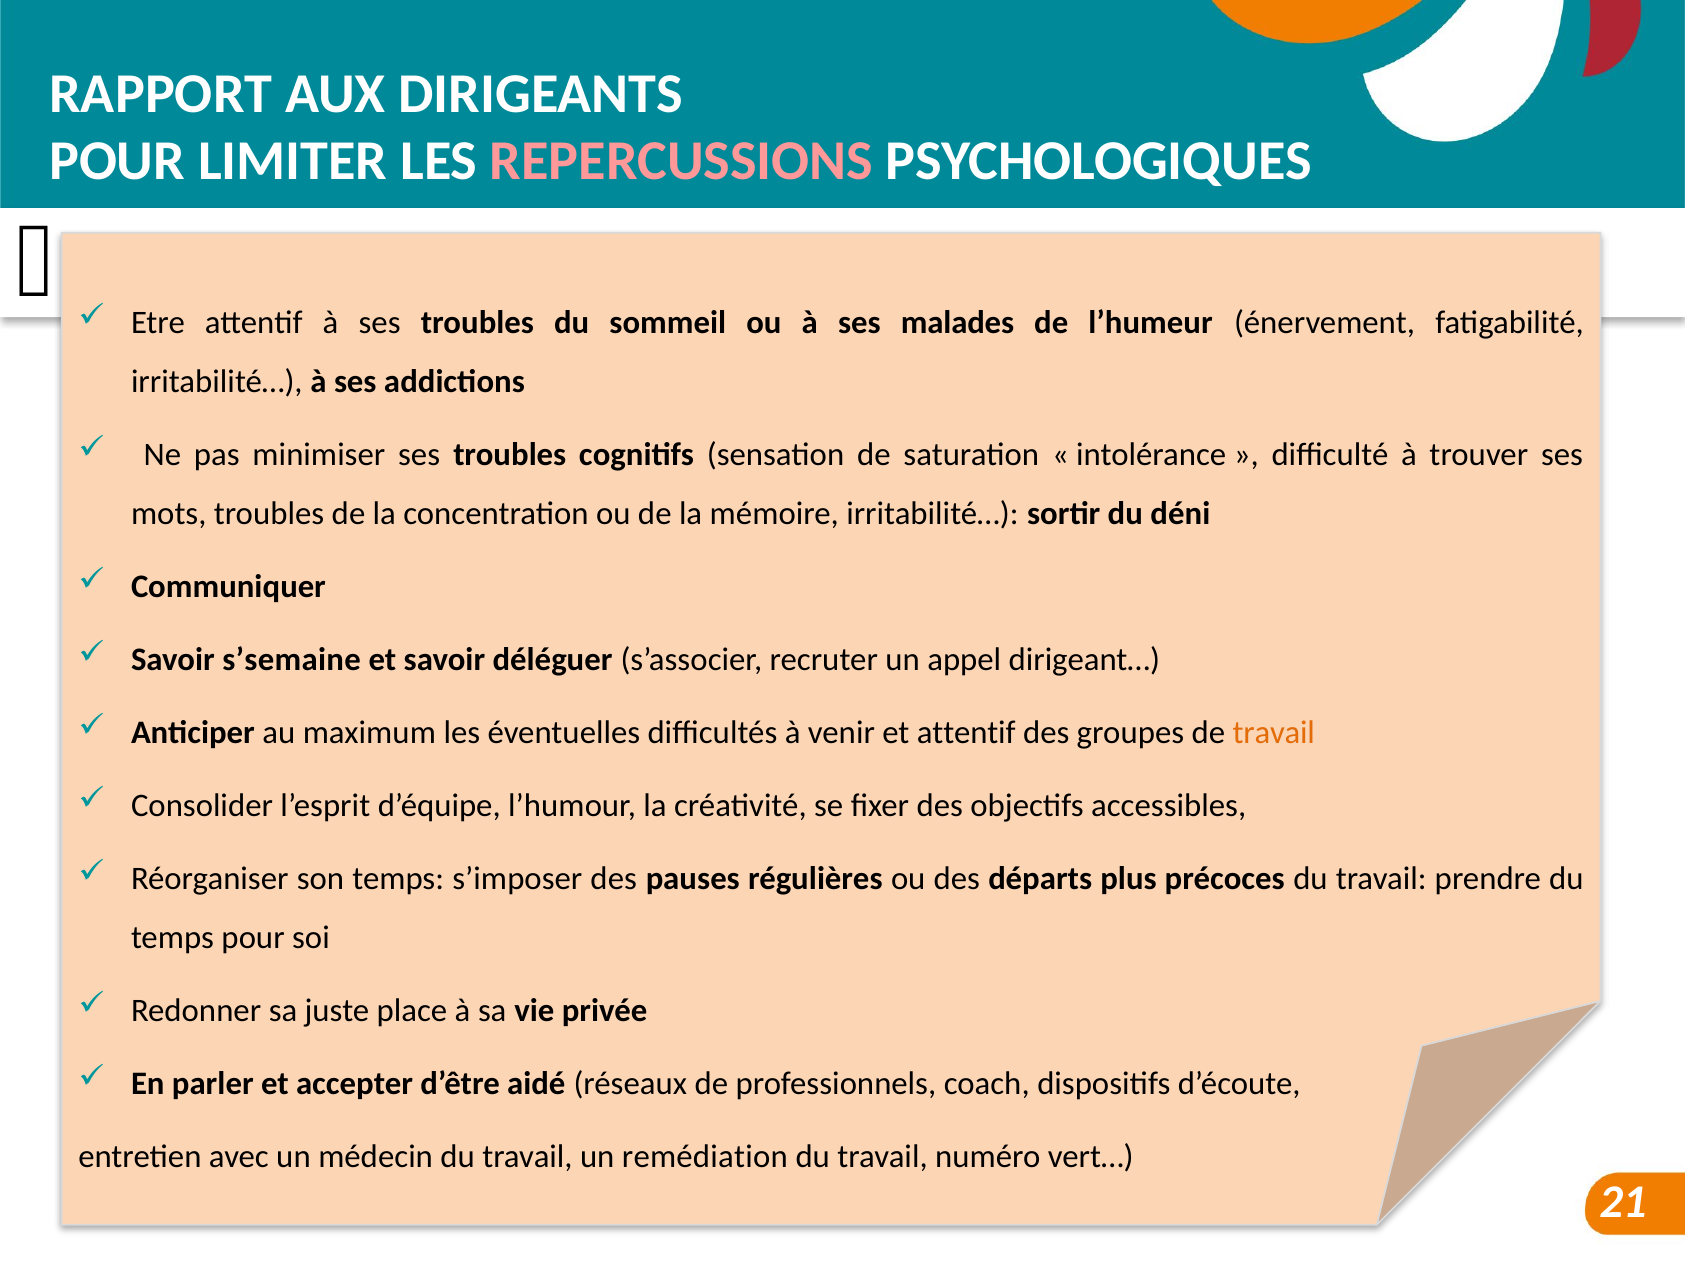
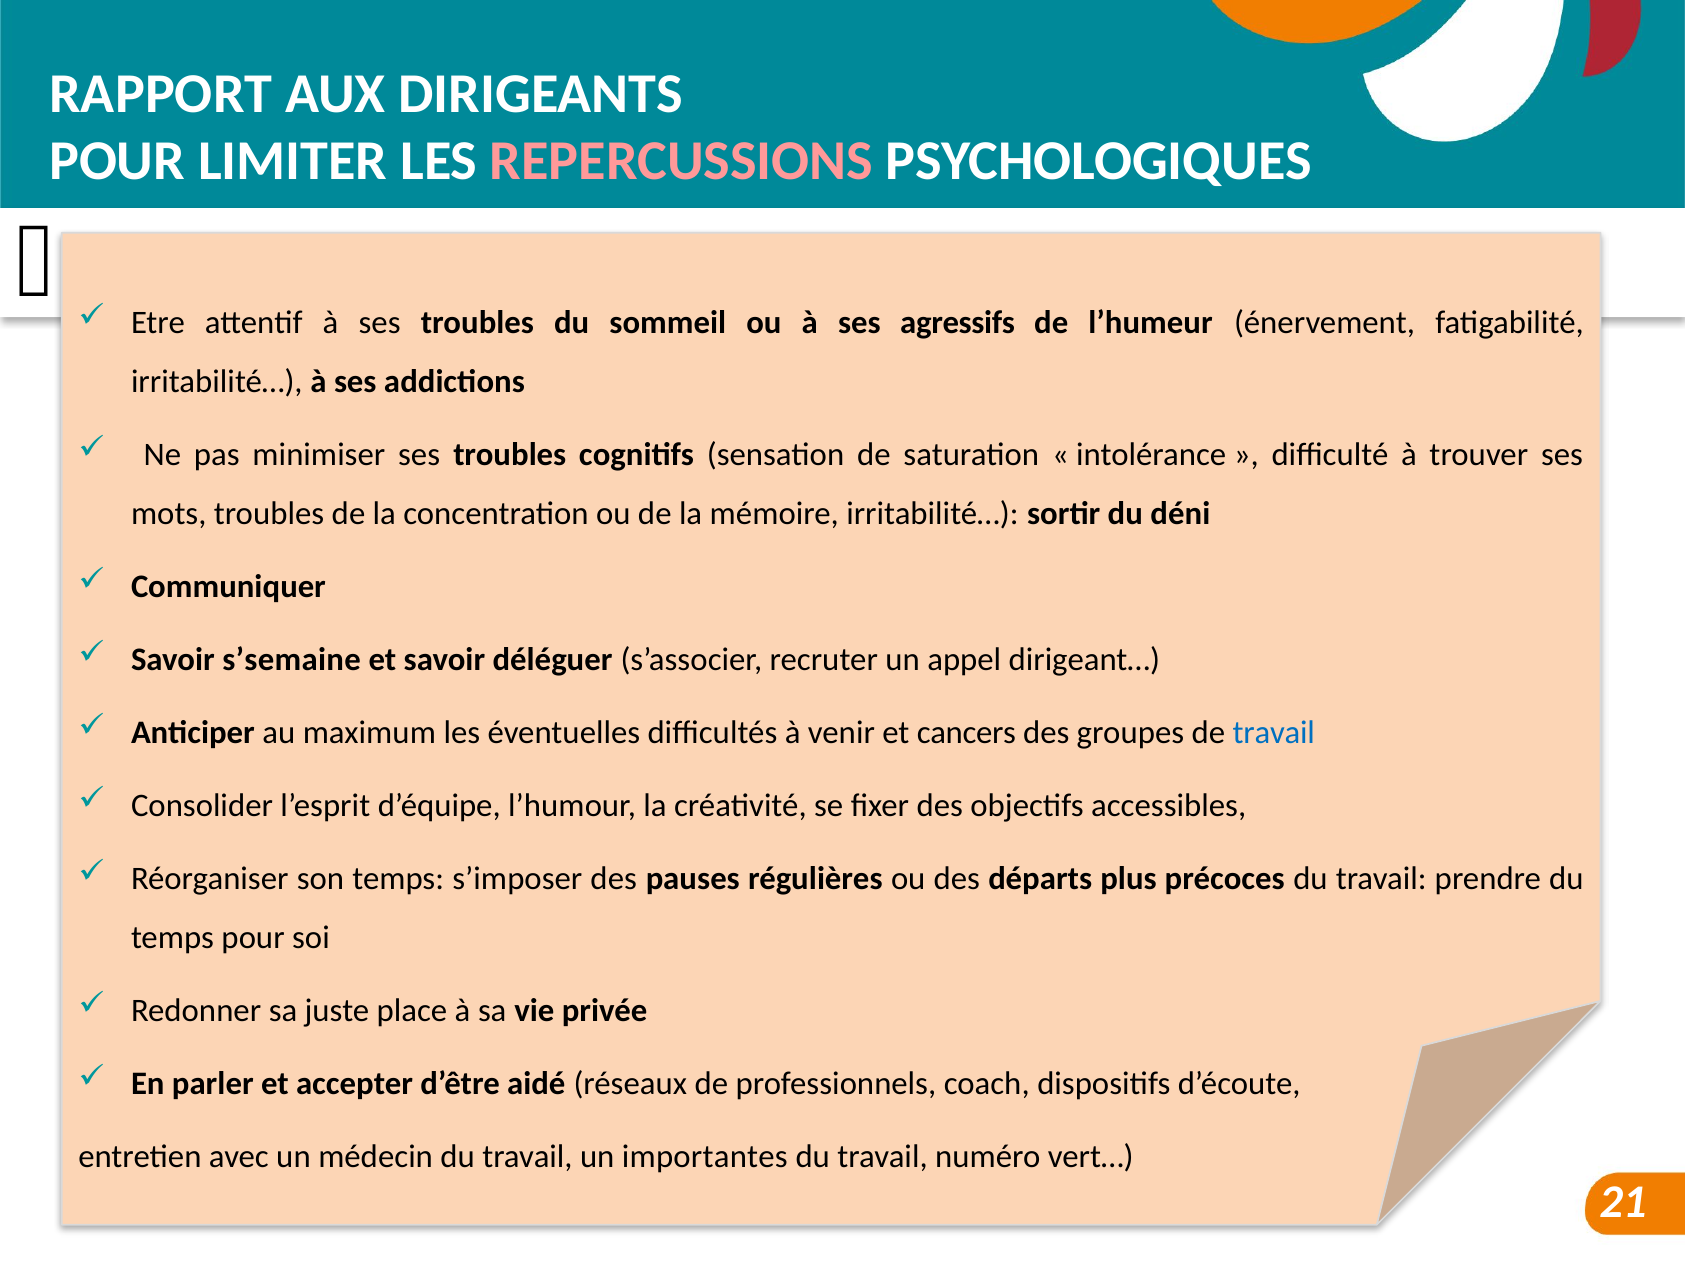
malades: malades -> agressifs
et attentif: attentif -> cancers
travail at (1274, 733) colour: orange -> blue
remédiation: remédiation -> importantes
